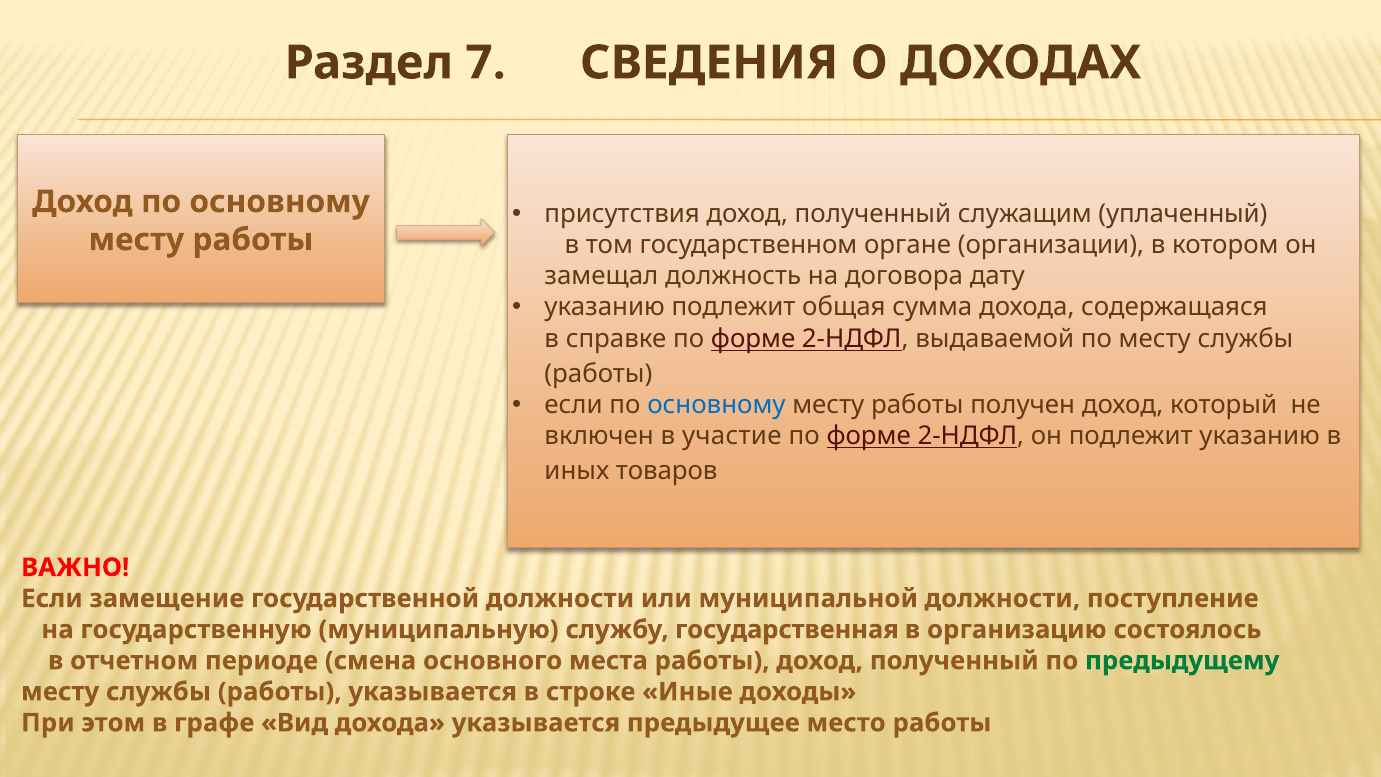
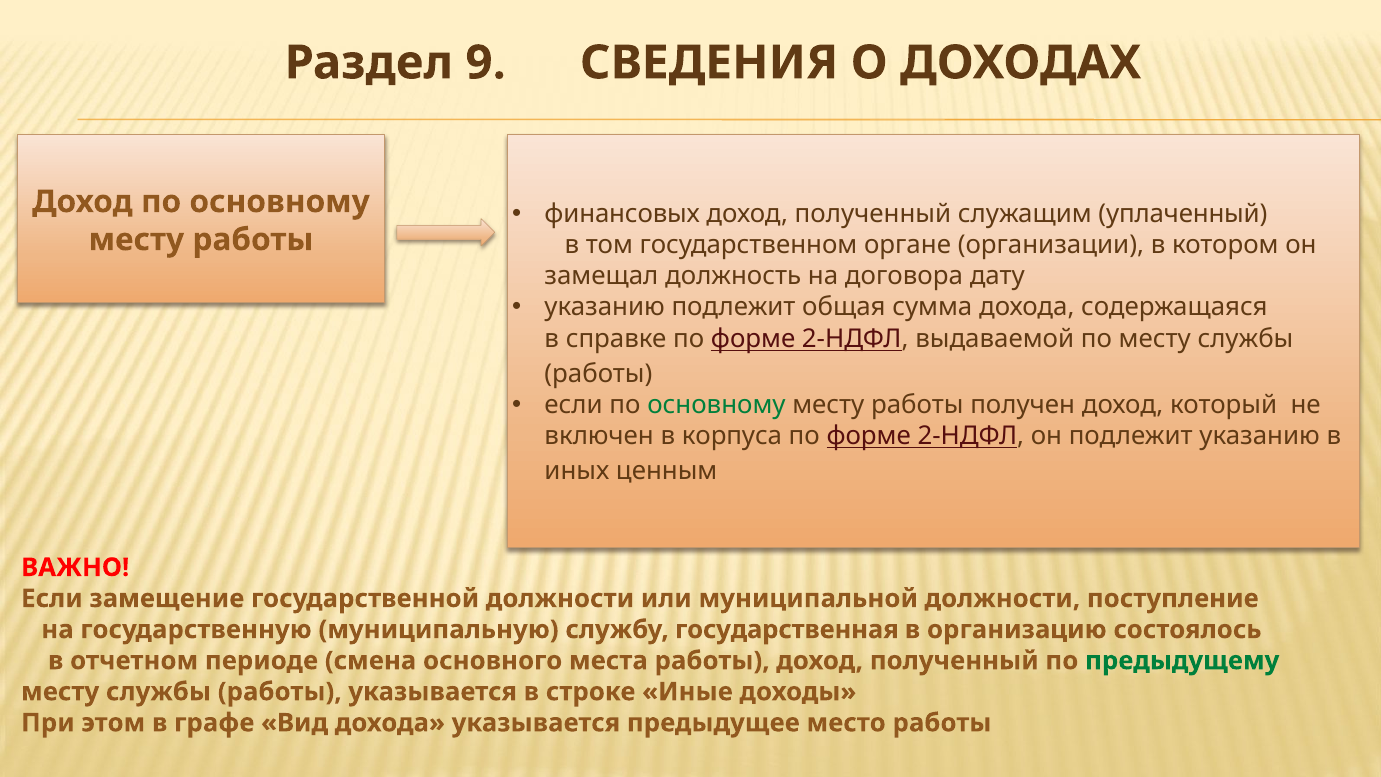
7: 7 -> 9
присутствия: присутствия -> финансовых
основному at (716, 405) colour: blue -> green
участие: участие -> корпуса
товаров: товаров -> ценным
